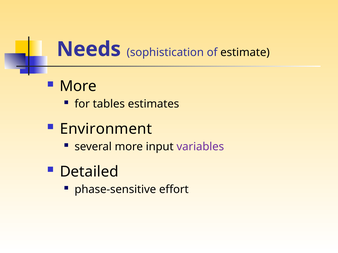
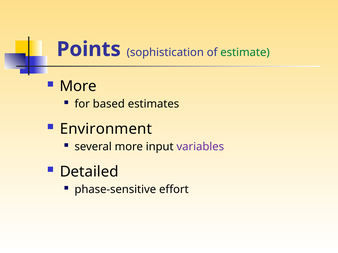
Needs: Needs -> Points
estimate colour: black -> green
tables: tables -> based
